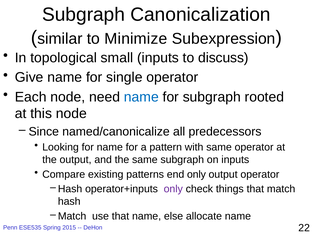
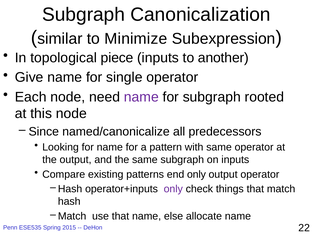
small: small -> piece
discuss: discuss -> another
name at (141, 97) colour: blue -> purple
